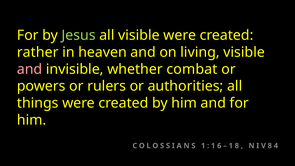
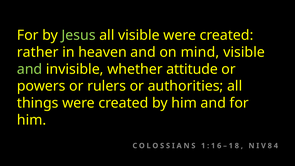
living: living -> mind
and at (30, 69) colour: pink -> light green
combat: combat -> attitude
